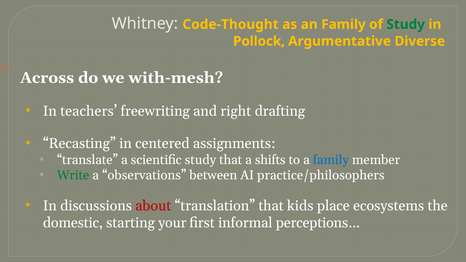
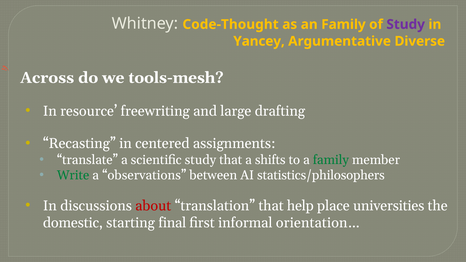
Study at (406, 24) colour: green -> purple
Pollock: Pollock -> Yancey
with-mesh: with-mesh -> tools-mesh
teachers: teachers -> resource
right: right -> large
family at (331, 160) colour: blue -> green
practice/philosophers: practice/philosophers -> statistics/philosophers
kids: kids -> help
ecosystems: ecosystems -> universities
your: your -> final
perceptions…: perceptions… -> orientation…
